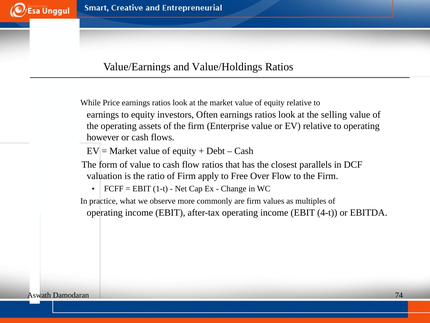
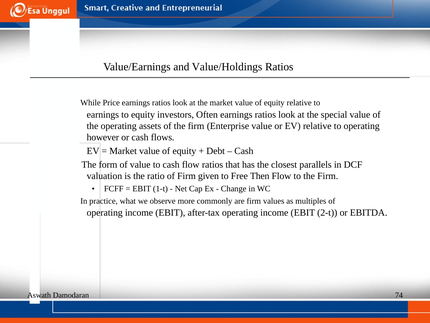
selling: selling -> special
apply: apply -> given
Over: Over -> Then
4-t: 4-t -> 2-t
